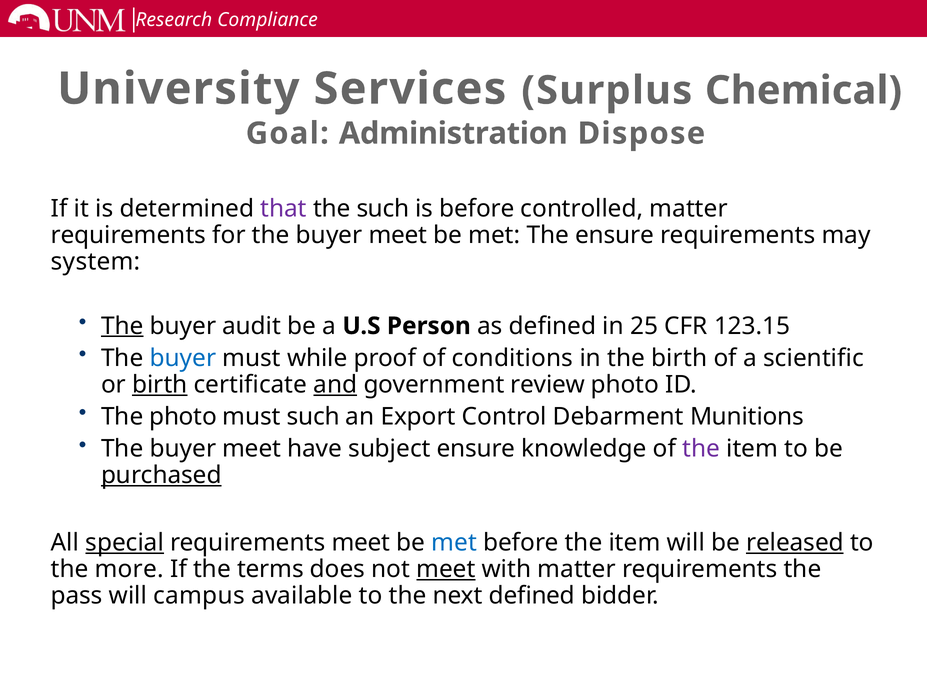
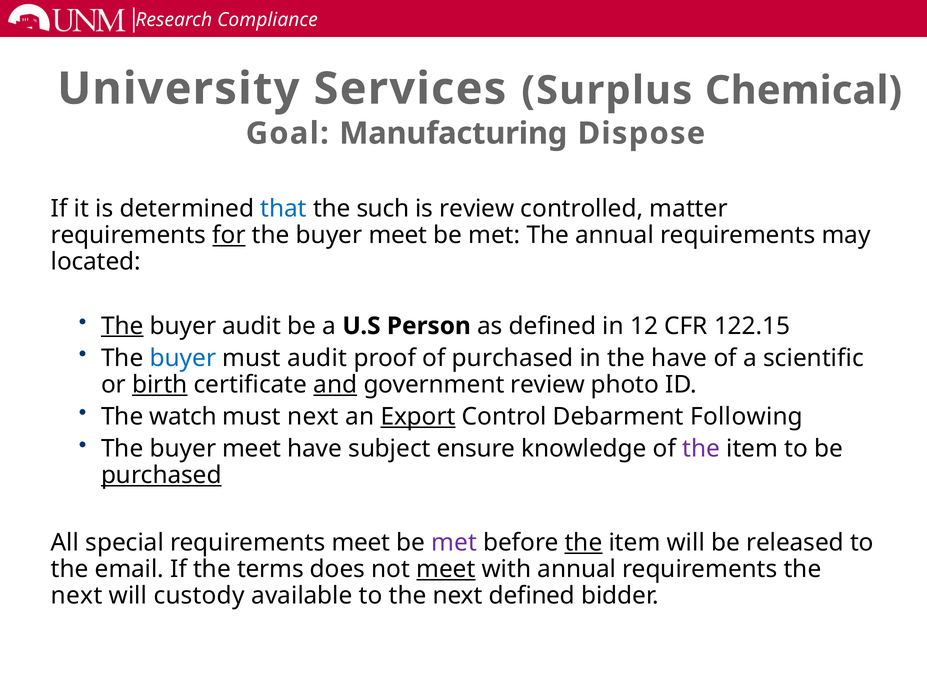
Administration: Administration -> Manufacturing
that colour: purple -> blue
is before: before -> review
for underline: none -> present
The ensure: ensure -> annual
system: system -> located
25: 25 -> 12
123.15: 123.15 -> 122.15
must while: while -> audit
of conditions: conditions -> purchased
the birth: birth -> have
The photo: photo -> watch
must such: such -> next
Export underline: none -> present
Munitions: Munitions -> Following
special underline: present -> none
met at (454, 543) colour: blue -> purple
the at (584, 543) underline: none -> present
released underline: present -> none
more: more -> email
with matter: matter -> annual
pass at (77, 596): pass -> next
campus: campus -> custody
